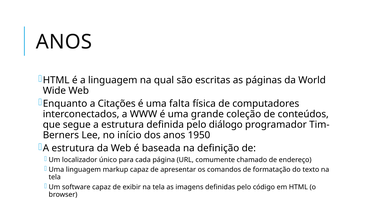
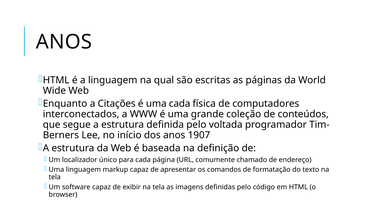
uma falta: falta -> cada
diálogo: diálogo -> voltada
1950: 1950 -> 1907
